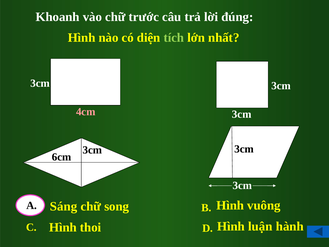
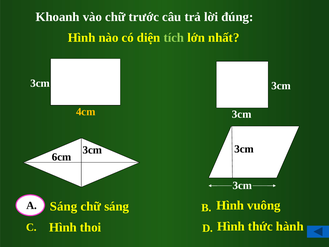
4cm colour: pink -> yellow
chữ song: song -> sáng
luận: luận -> thức
